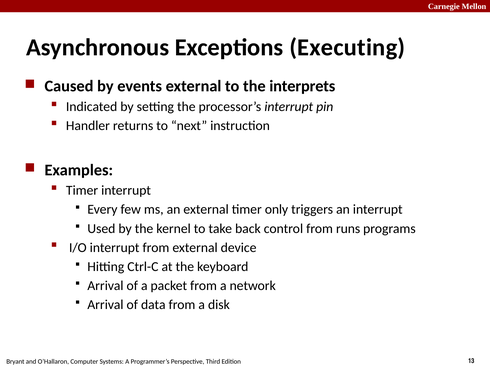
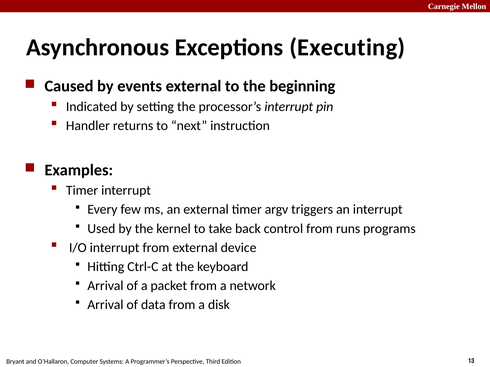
interprets: interprets -> beginning
only: only -> argv
